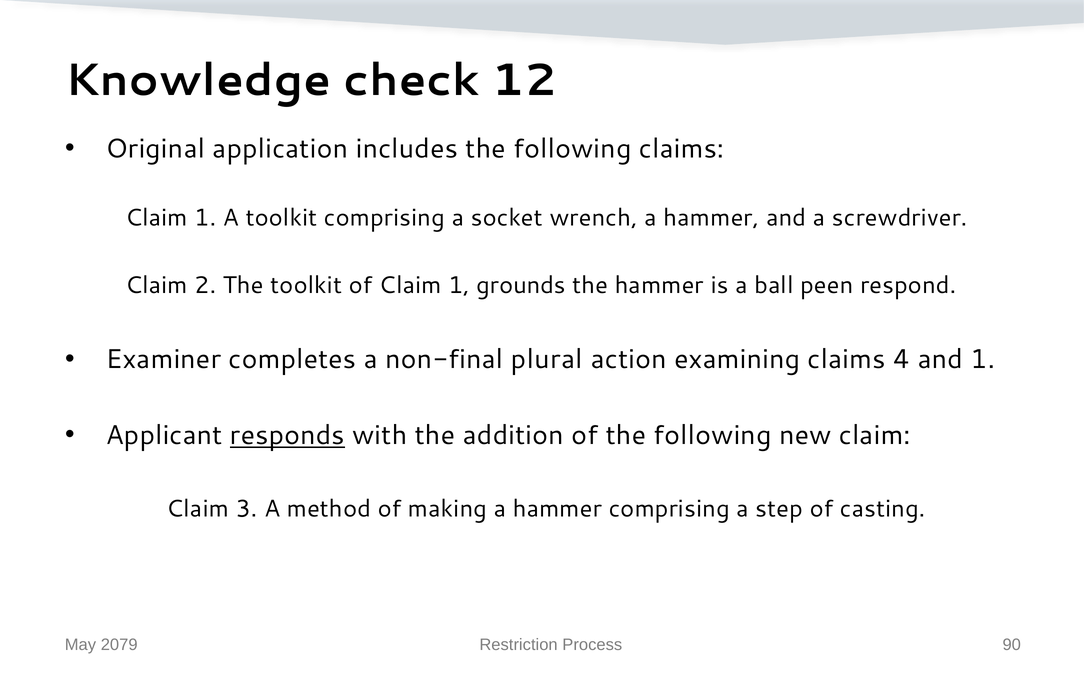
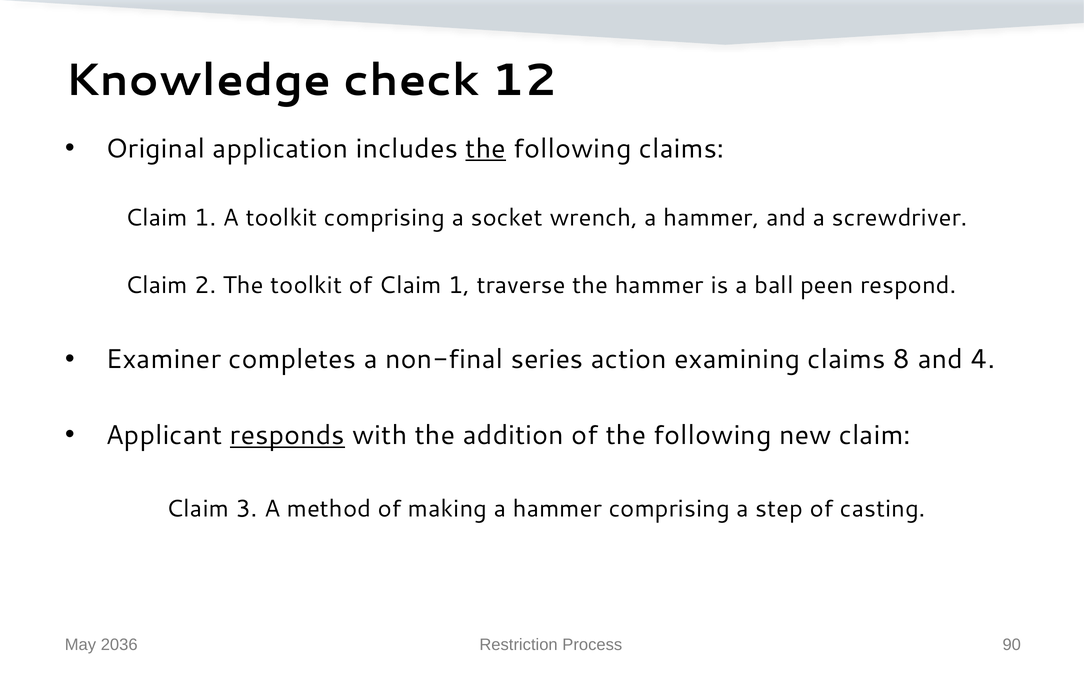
the at (486, 149) underline: none -> present
grounds: grounds -> traverse
plural: plural -> series
4: 4 -> 8
and 1: 1 -> 4
2079: 2079 -> 2036
